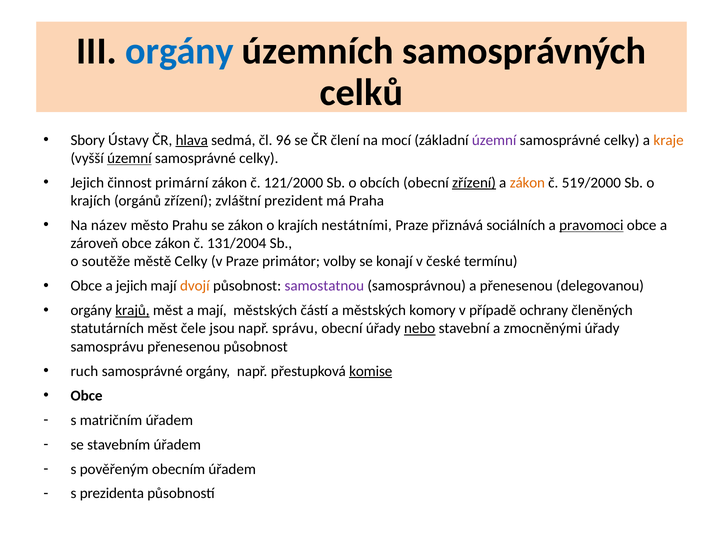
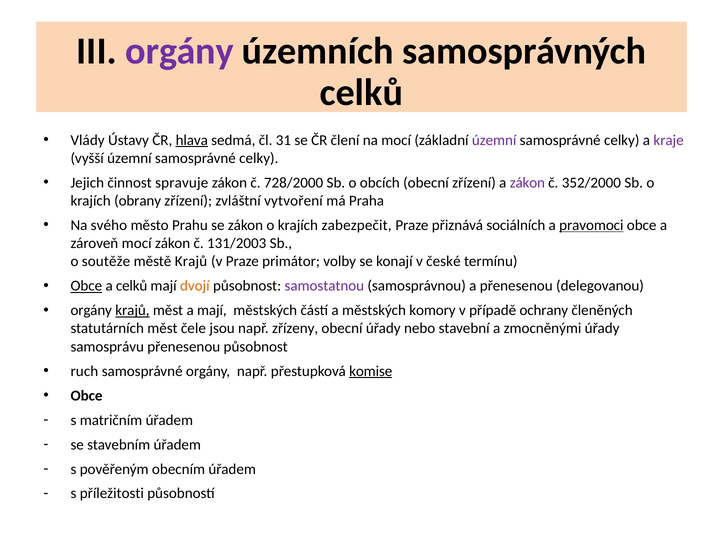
orgány at (180, 51) colour: blue -> purple
Sbory: Sbory -> Vlády
96: 96 -> 31
kraje colour: orange -> purple
územní at (129, 158) underline: present -> none
primární: primární -> spravuje
121/2000: 121/2000 -> 728/2000
zřízení at (474, 183) underline: present -> none
zákon at (527, 183) colour: orange -> purple
519/2000: 519/2000 -> 352/2000
orgánů: orgánů -> obrany
prezident: prezident -> vytvoření
název: název -> svého
nestátními: nestátními -> zabezpečit
zároveň obce: obce -> mocí
131/2004: 131/2004 -> 131/2003
městě Celky: Celky -> Krajů
Obce at (86, 286) underline: none -> present
a jejich: jejich -> celků
správu: správu -> zřízeny
nebo underline: present -> none
prezidenta: prezidenta -> příležitosti
